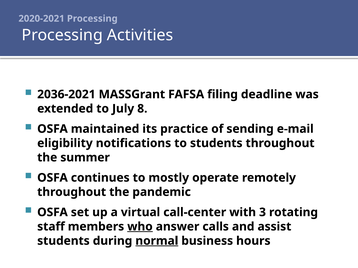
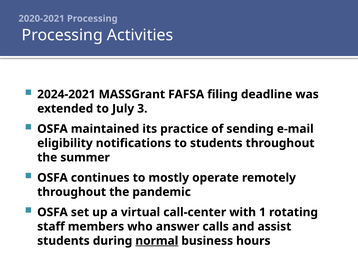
2036-2021: 2036-2021 -> 2024-2021
8: 8 -> 3
3: 3 -> 1
who underline: present -> none
